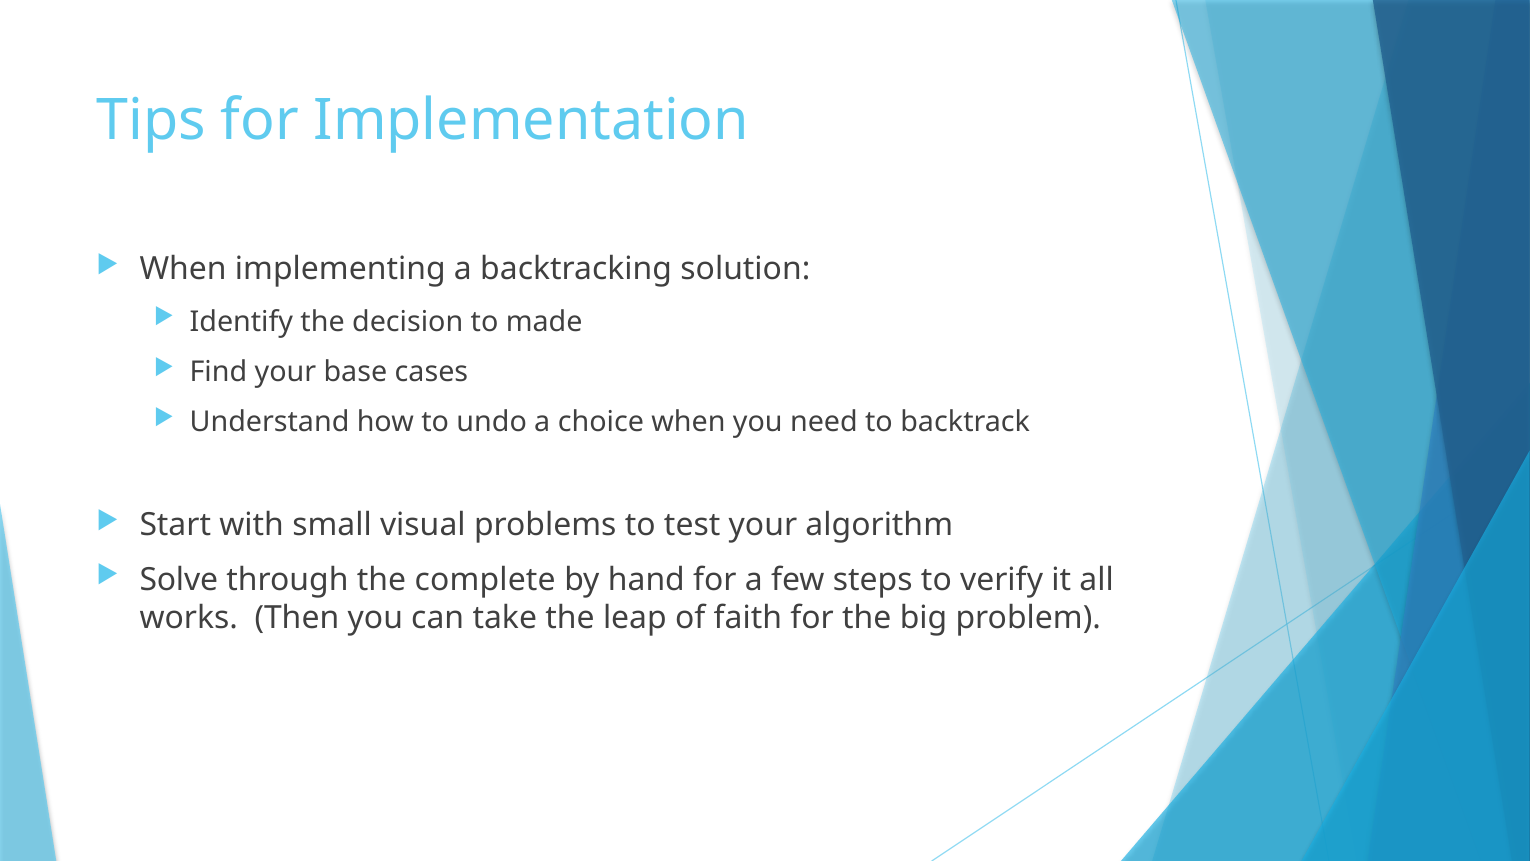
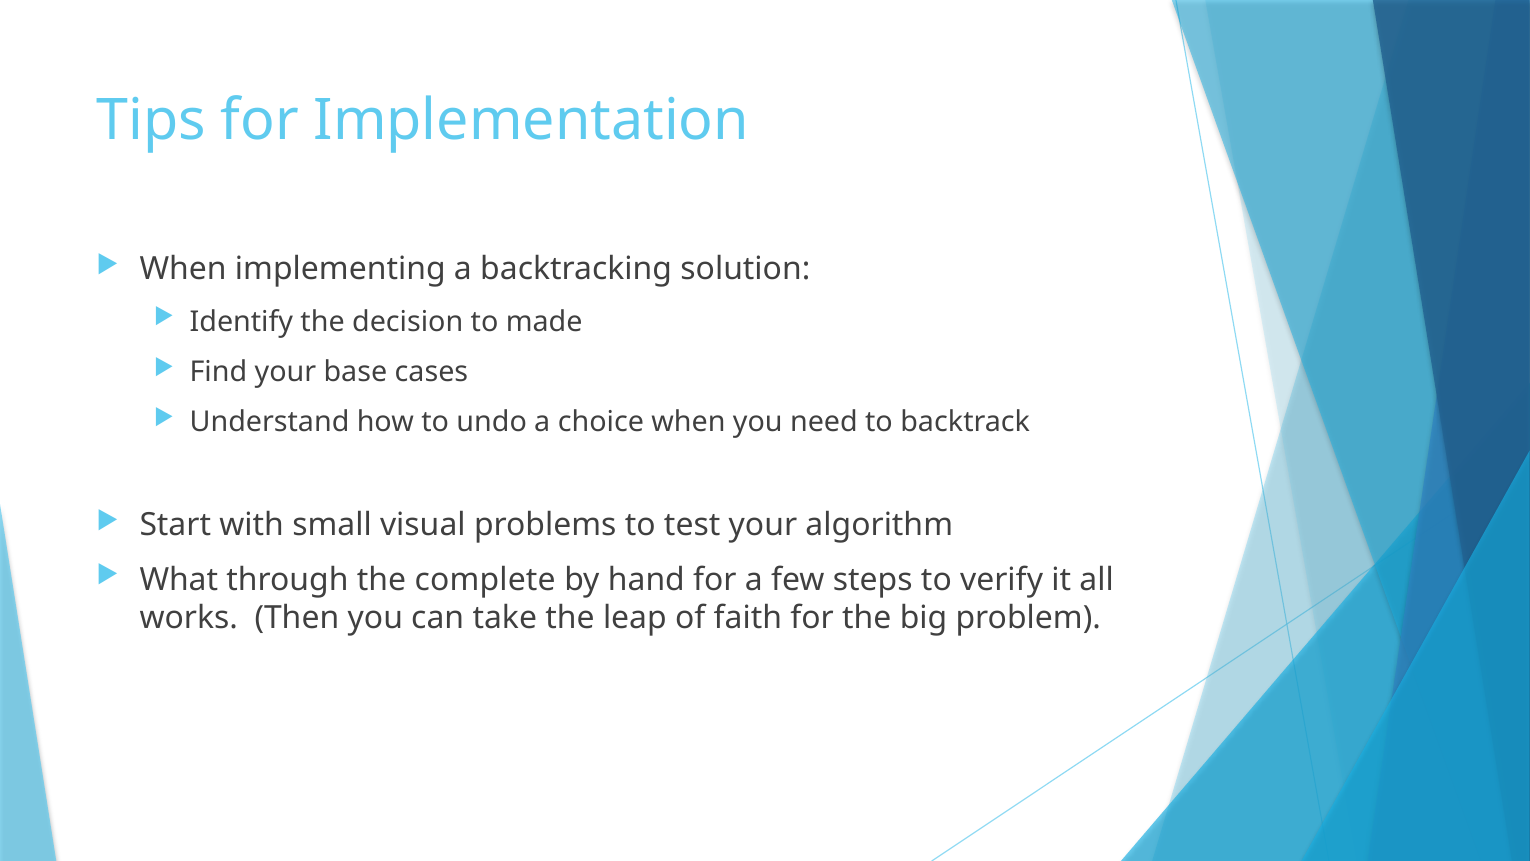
Solve: Solve -> What
